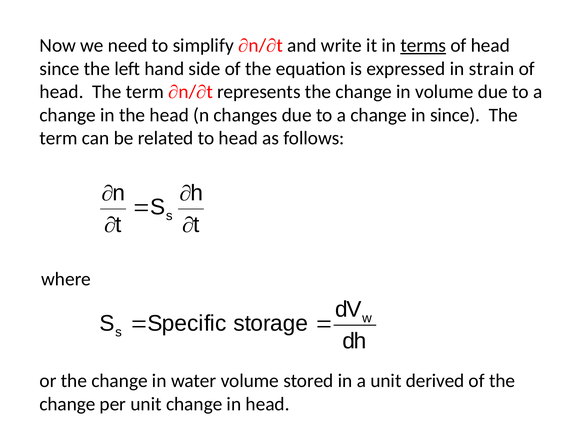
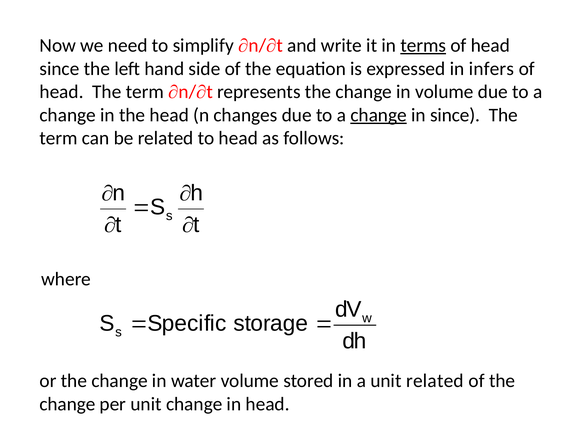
strain: strain -> infers
change at (379, 115) underline: none -> present
unit derived: derived -> related
